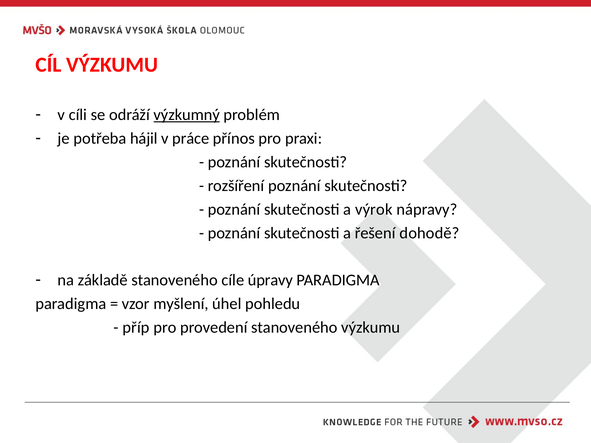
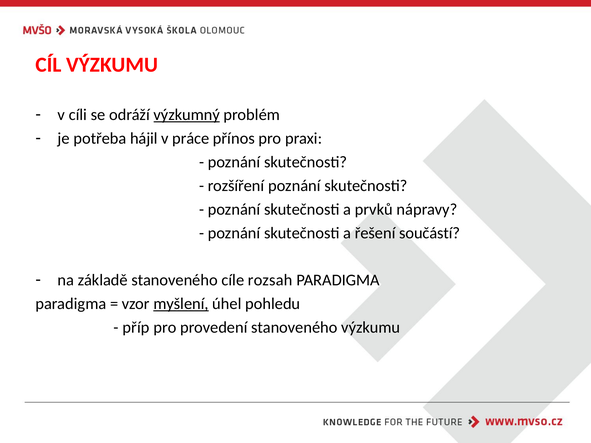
výrok: výrok -> prvků
dohodě: dohodě -> součástí
úpravy: úpravy -> rozsah
myšlení underline: none -> present
